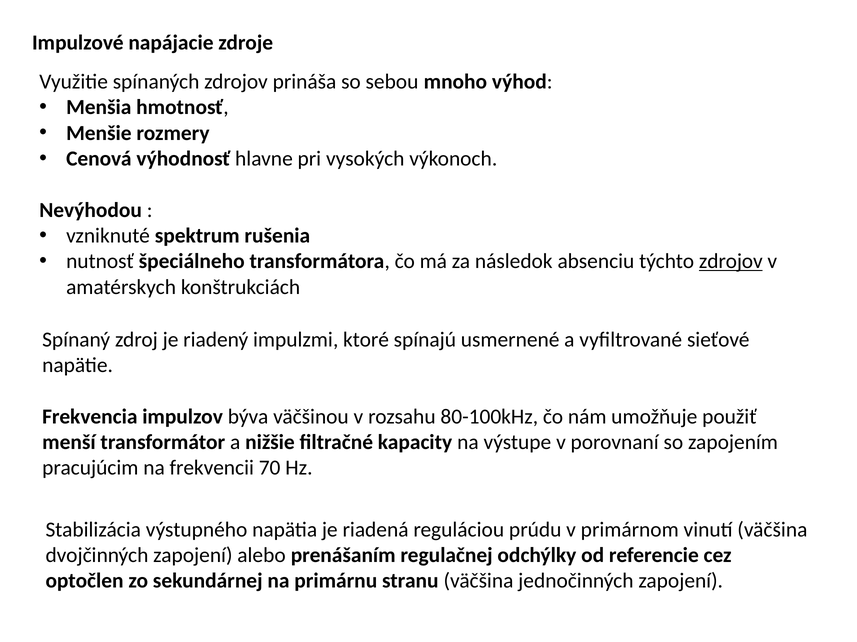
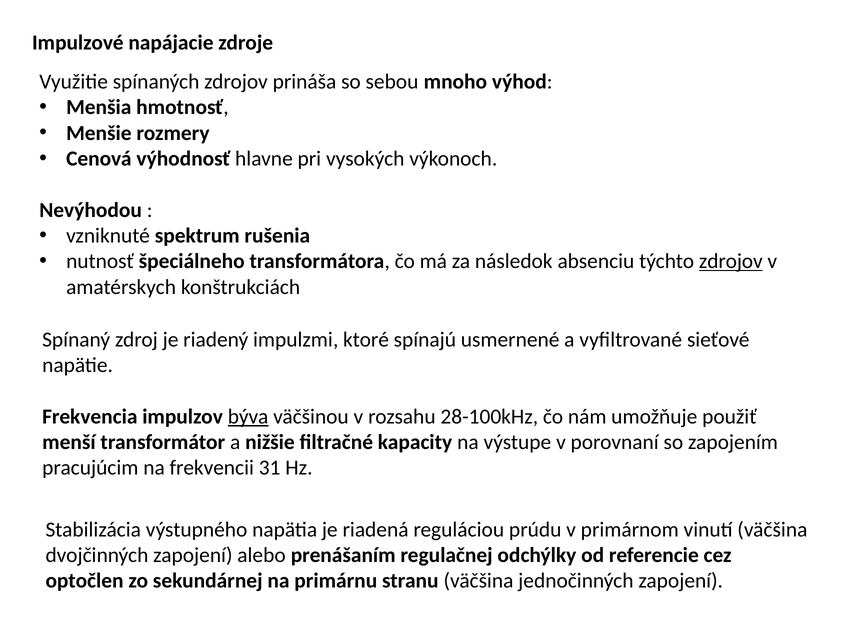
býva underline: none -> present
80-100kHz: 80-100kHz -> 28-100kHz
70: 70 -> 31
